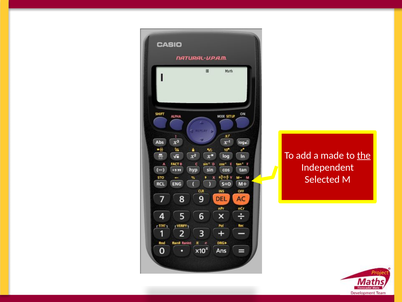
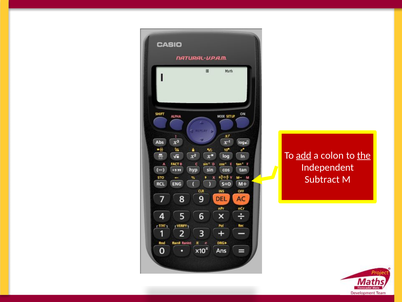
add underline: none -> present
made: made -> colon
Selected: Selected -> Subtract
